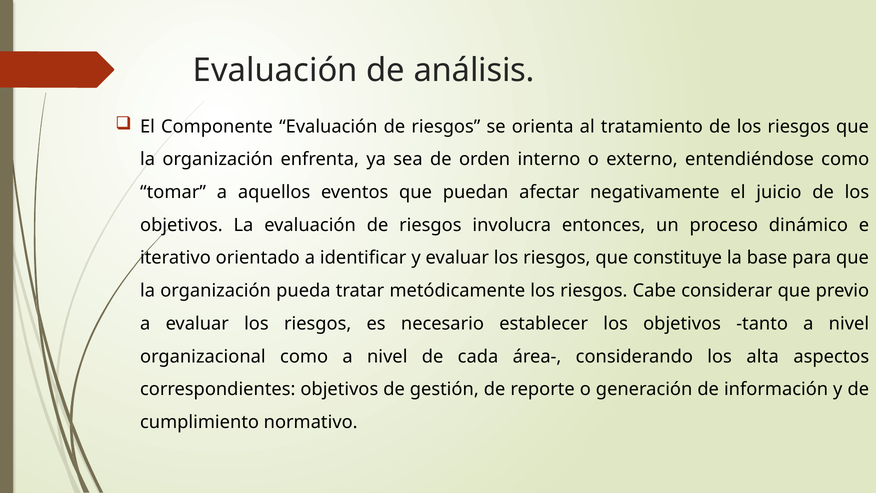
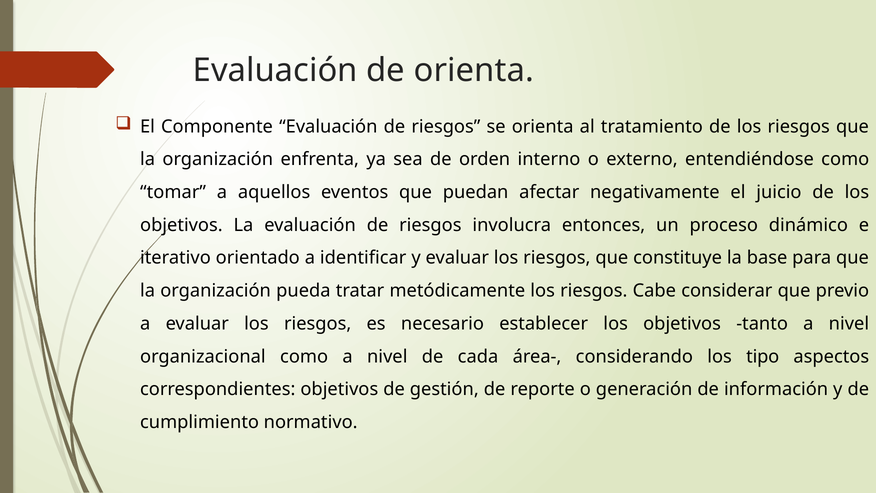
de análisis: análisis -> orienta
alta: alta -> tipo
